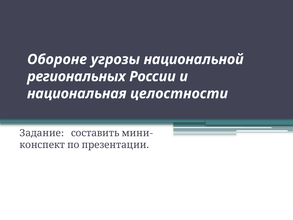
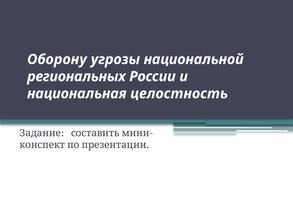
Обороне: Обороне -> Оборону
целостности: целостности -> целостность
